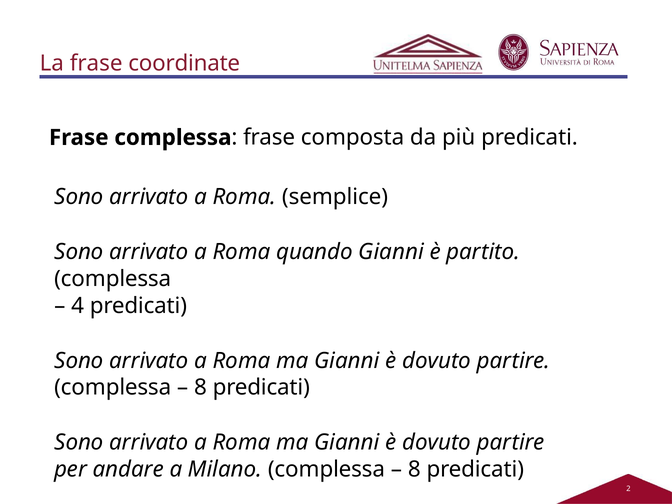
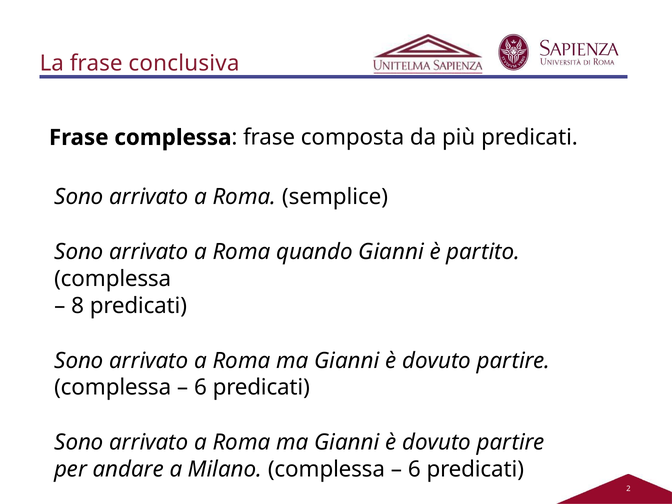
coordinate: coordinate -> conclusiva
4: 4 -> 8
8 at (200, 388): 8 -> 6
8 at (414, 469): 8 -> 6
